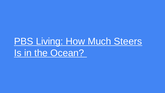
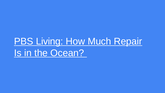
Steers: Steers -> Repair
